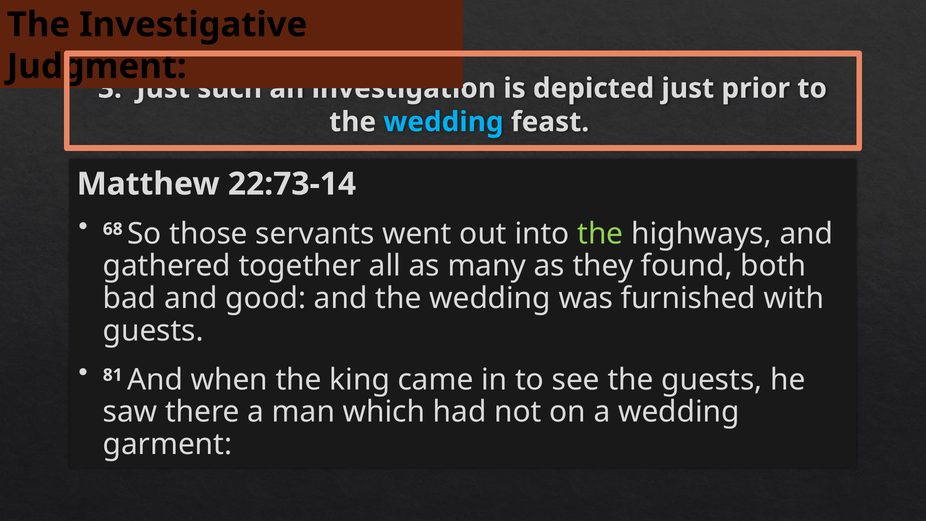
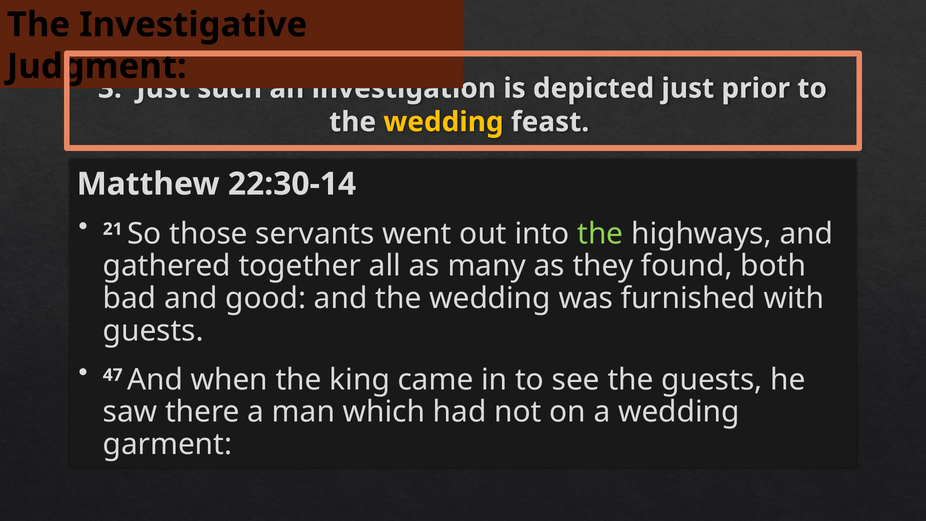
wedding at (443, 122) colour: light blue -> yellow
22:73-14: 22:73-14 -> 22:30-14
68: 68 -> 21
81: 81 -> 47
